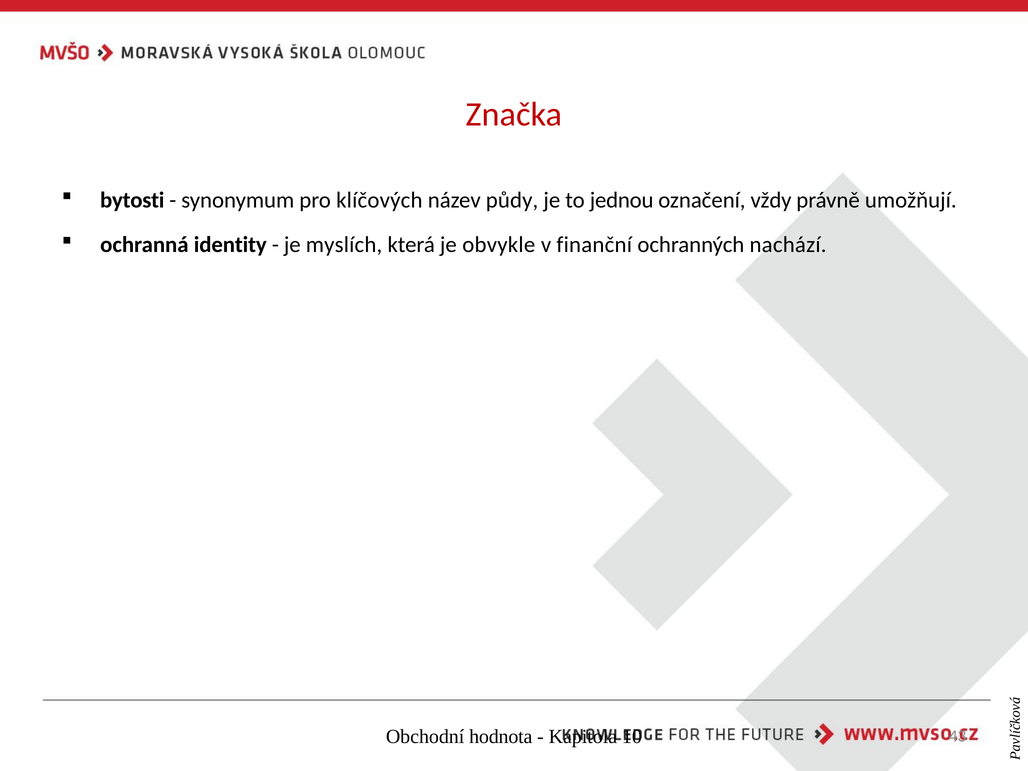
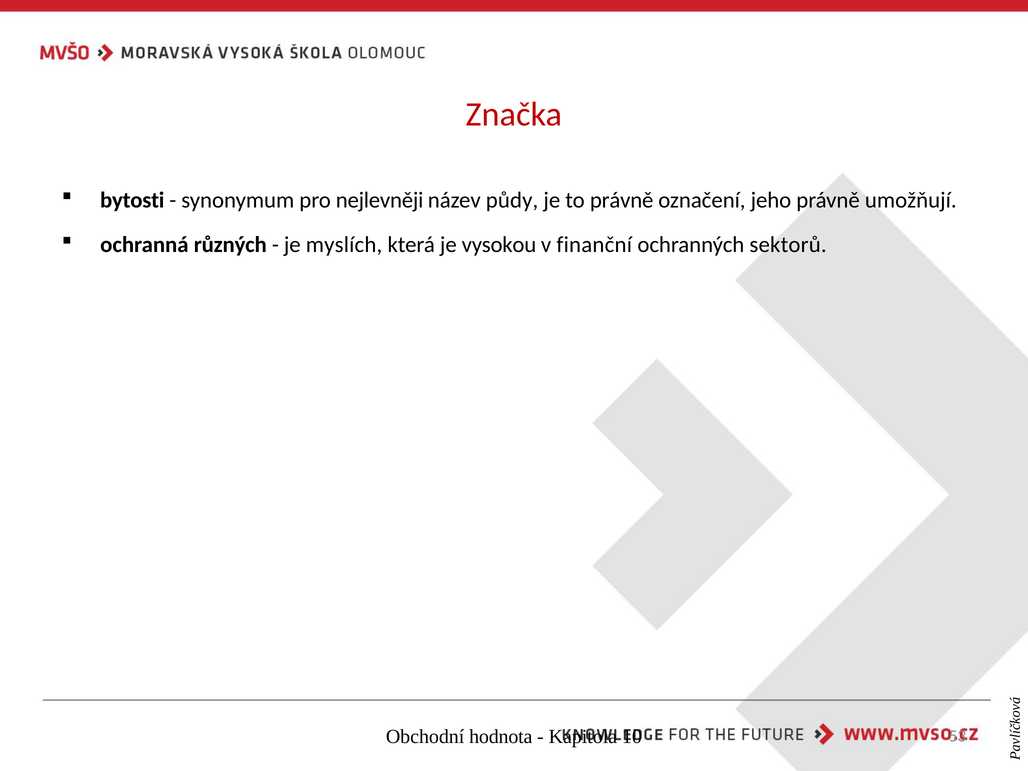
klíčových: klíčových -> nejlevněji
to jednou: jednou -> právně
vždy: vždy -> jeho
identity: identity -> různých
obvykle: obvykle -> vysokou
nachází: nachází -> sektorů
43: 43 -> 53
